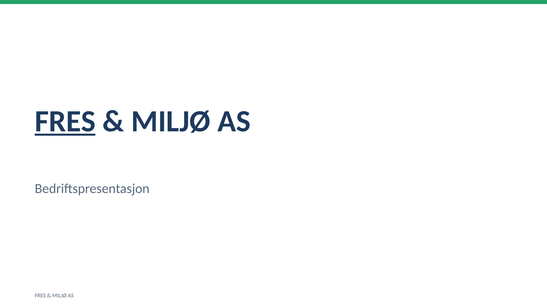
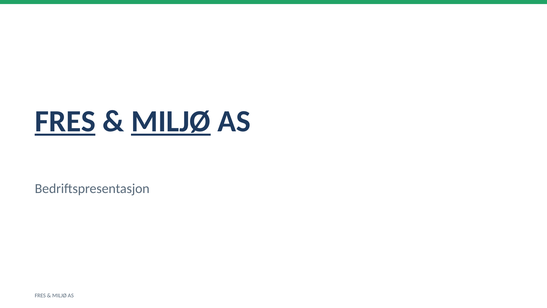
MILJØ at (171, 121) underline: none -> present
